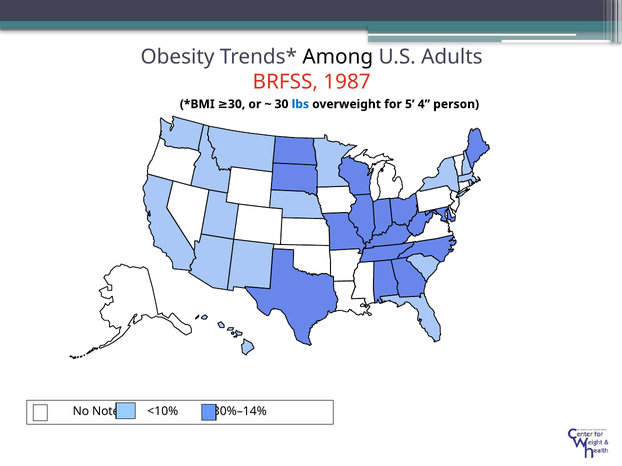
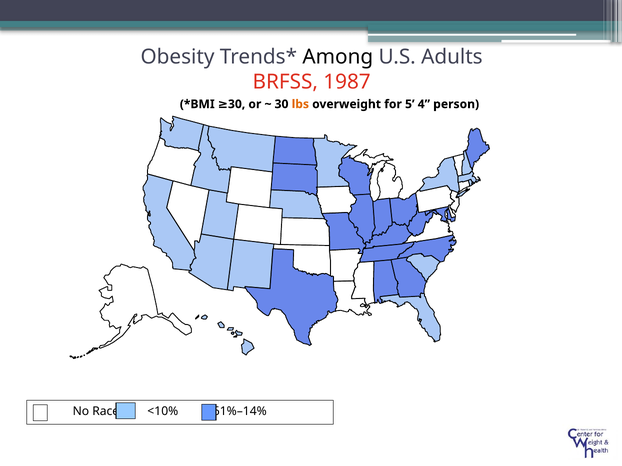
lbs colour: blue -> orange
Note: Note -> Race
30%–14%: 30%–14% -> 61%–14%
